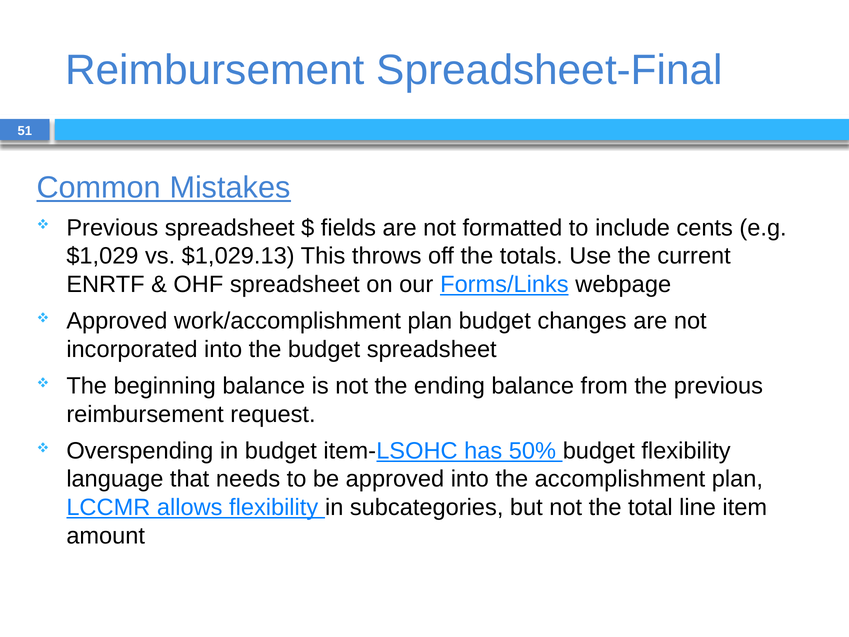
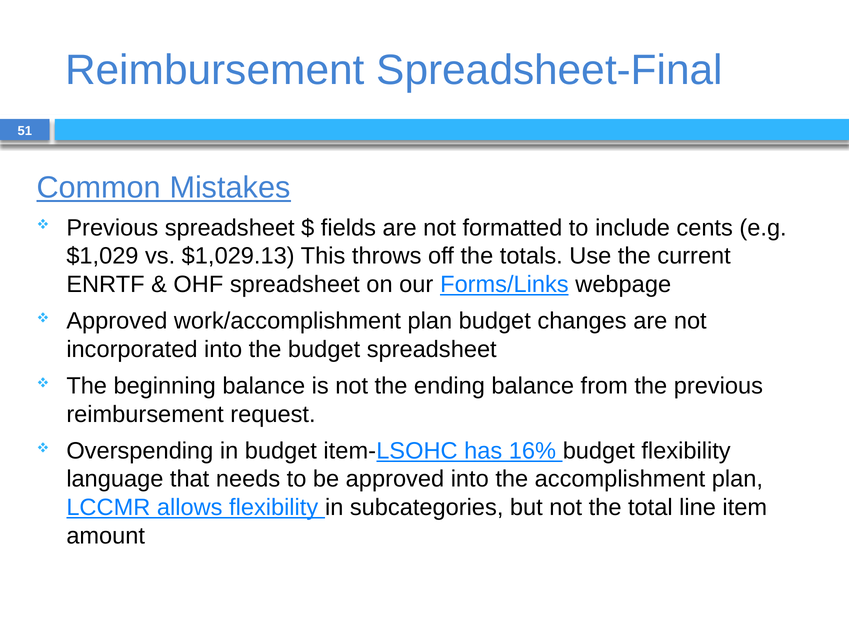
50%: 50% -> 16%
